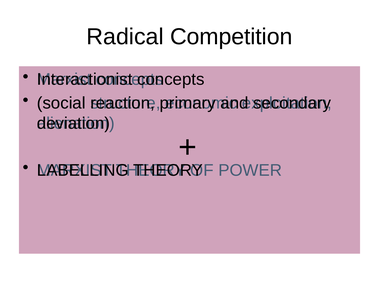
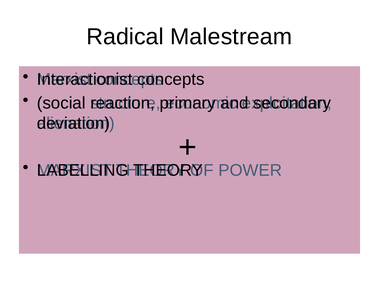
Competition: Competition -> Malestream
